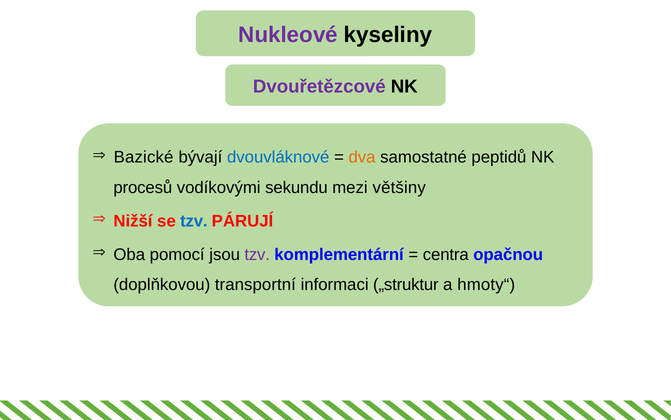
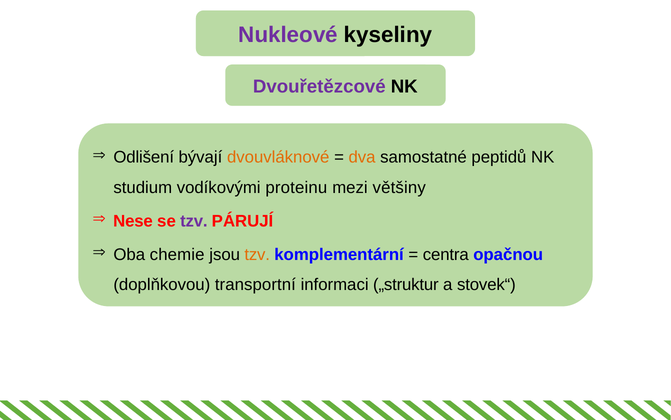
Bazické: Bazické -> Odlišení
dvouvláknové colour: blue -> orange
procesů: procesů -> studium
sekundu: sekundu -> proteinu
Nižší: Nižší -> Nese
tzv at (194, 221) colour: blue -> purple
pomocí: pomocí -> chemie
tzv at (257, 254) colour: purple -> orange
hmoty“: hmoty“ -> stovek“
